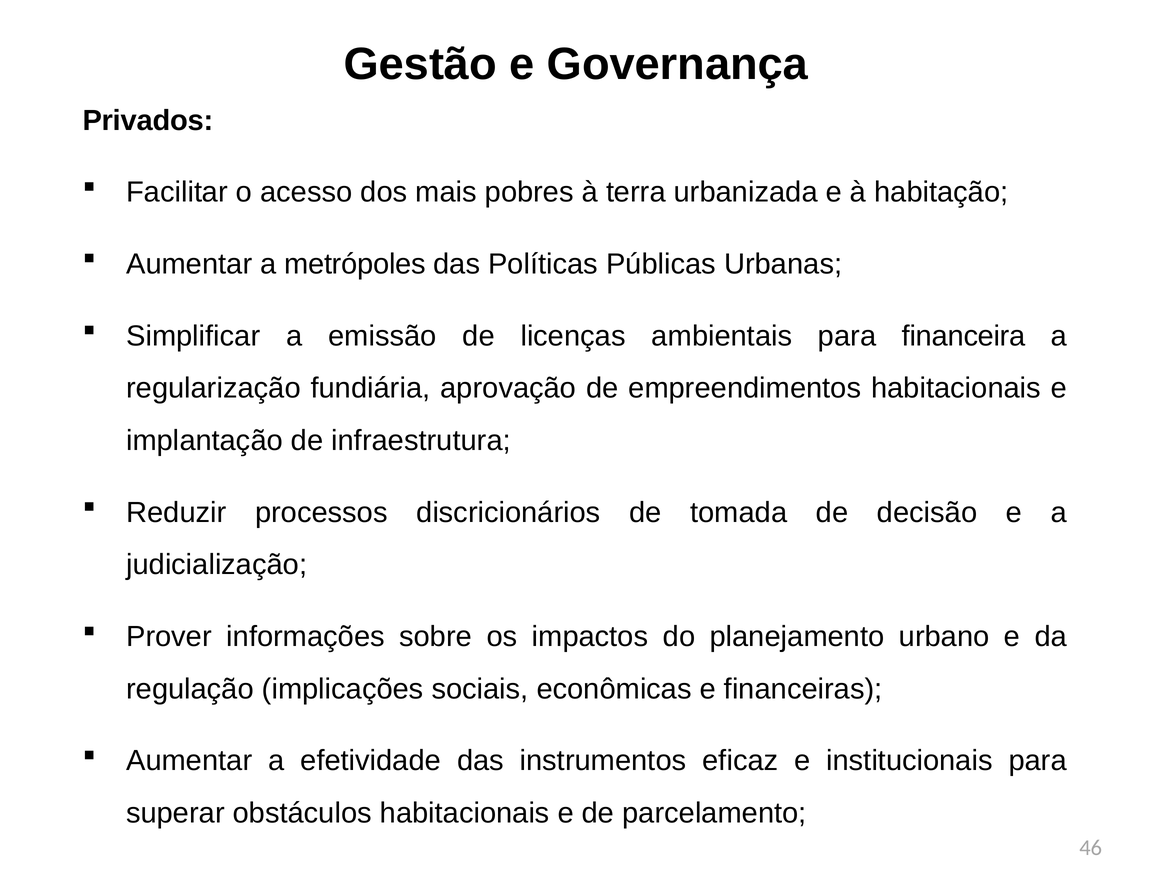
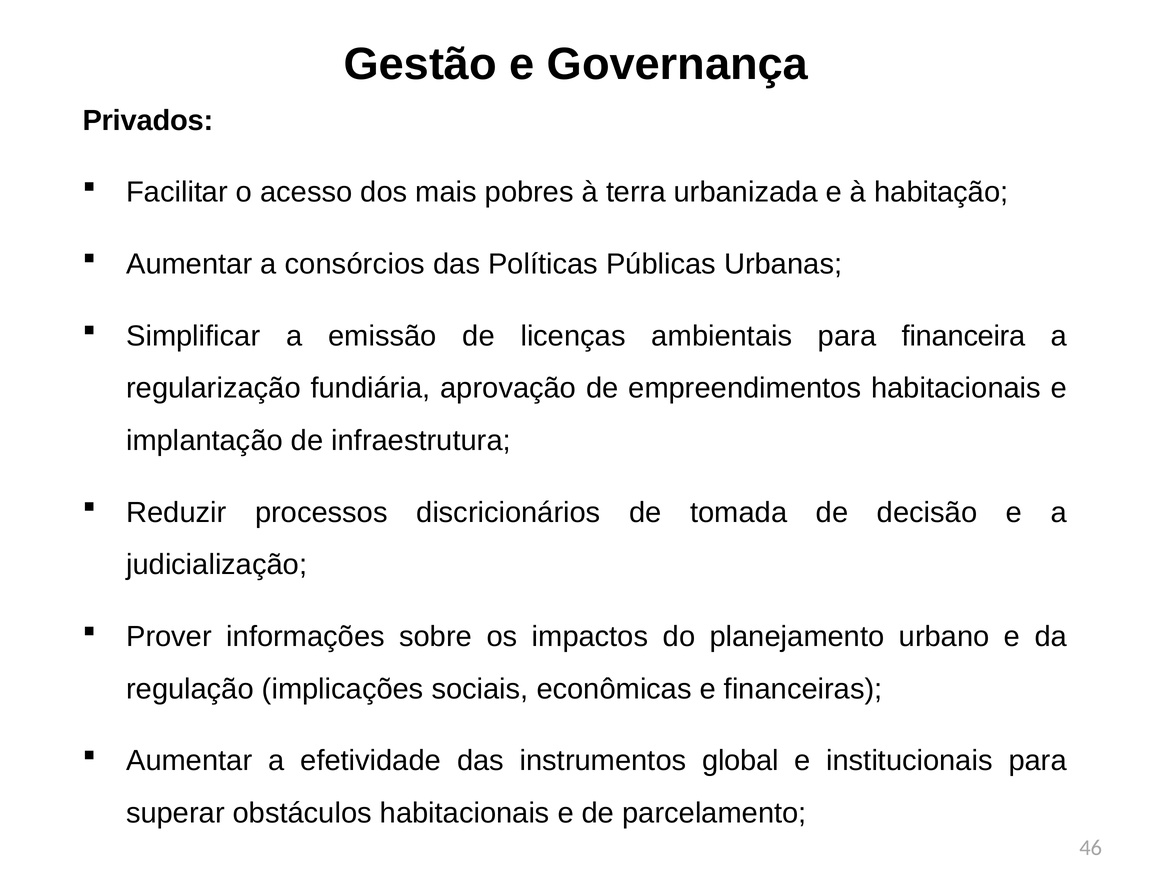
metrópoles: metrópoles -> consórcios
eficaz: eficaz -> global
